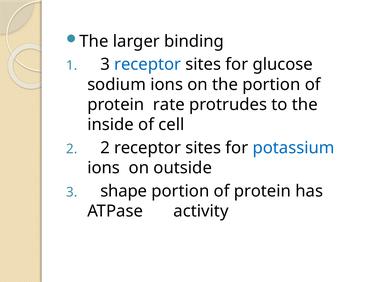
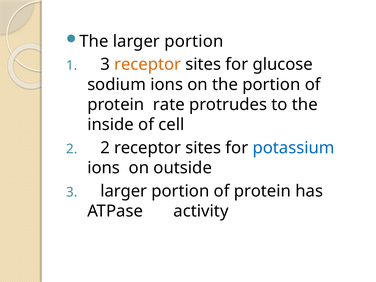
The larger binding: binding -> portion
receptor at (148, 64) colour: blue -> orange
3 shape: shape -> larger
